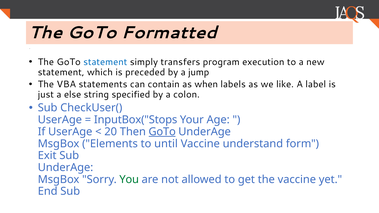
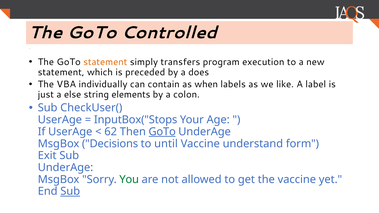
Formatted: Formatted -> Controlled
statement at (105, 62) colour: blue -> orange
jump: jump -> does
statements: statements -> individually
specified: specified -> elements
20: 20 -> 62
Elements: Elements -> Decisions
Sub at (70, 192) underline: none -> present
